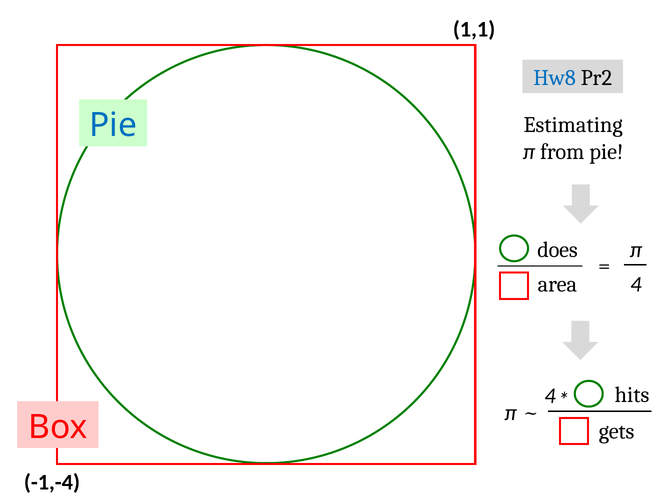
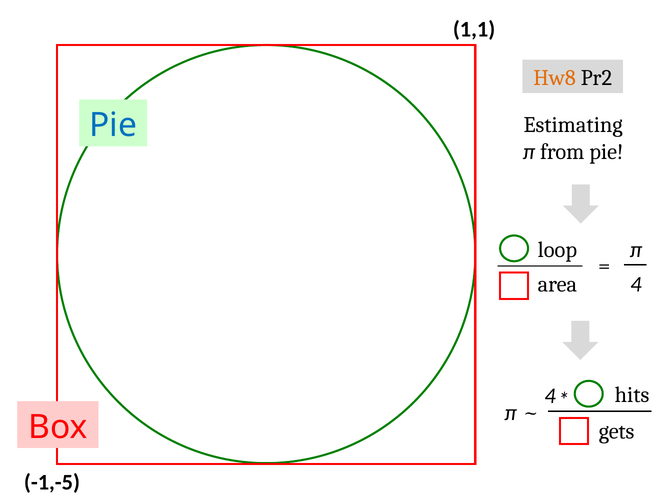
Hw8 colour: blue -> orange
does: does -> loop
-1,-4: -1,-4 -> -1,-5
